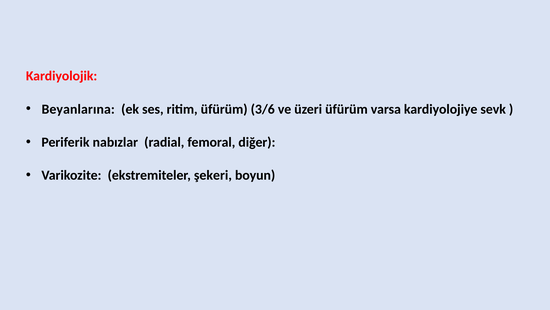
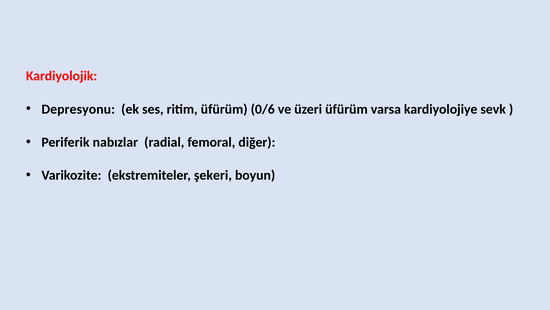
Beyanlarına: Beyanlarına -> Depresyonu
3/6: 3/6 -> 0/6
